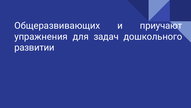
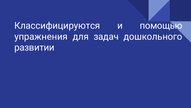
Общеразвивающих: Общеразвивающих -> Классифицируются
приучают: приучают -> помощью
